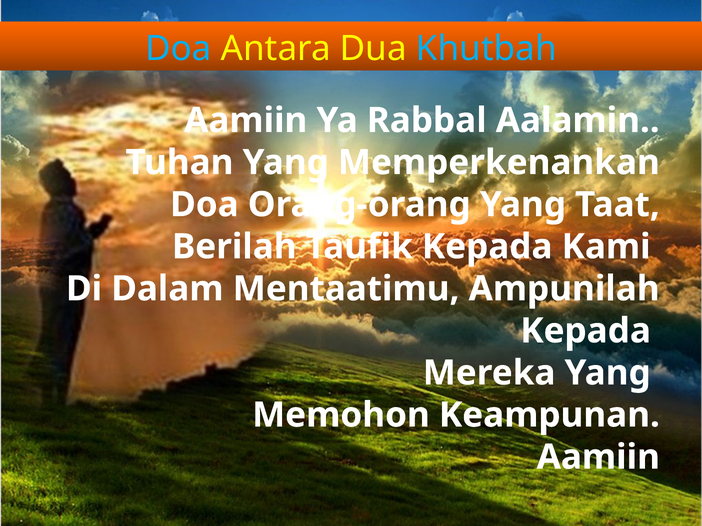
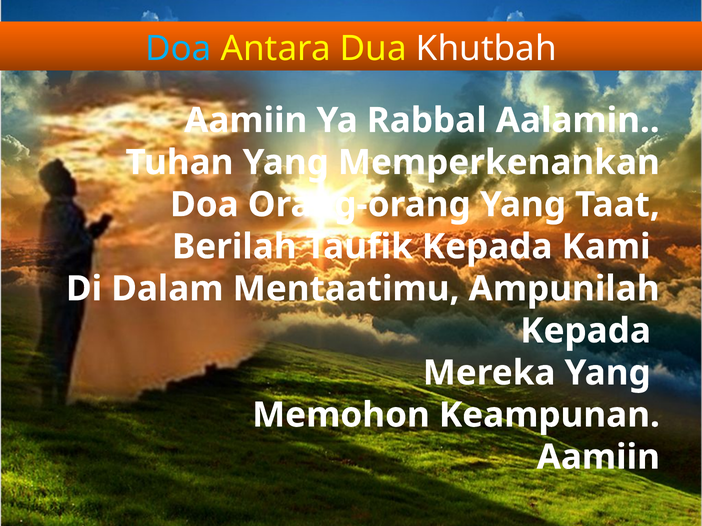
Khutbah colour: light blue -> white
